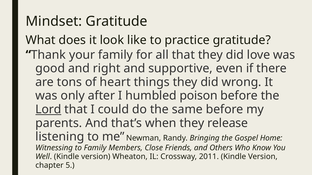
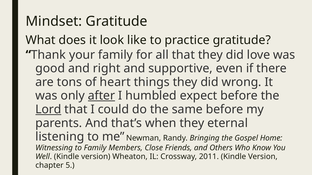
after underline: none -> present
poison: poison -> expect
release: release -> eternal
